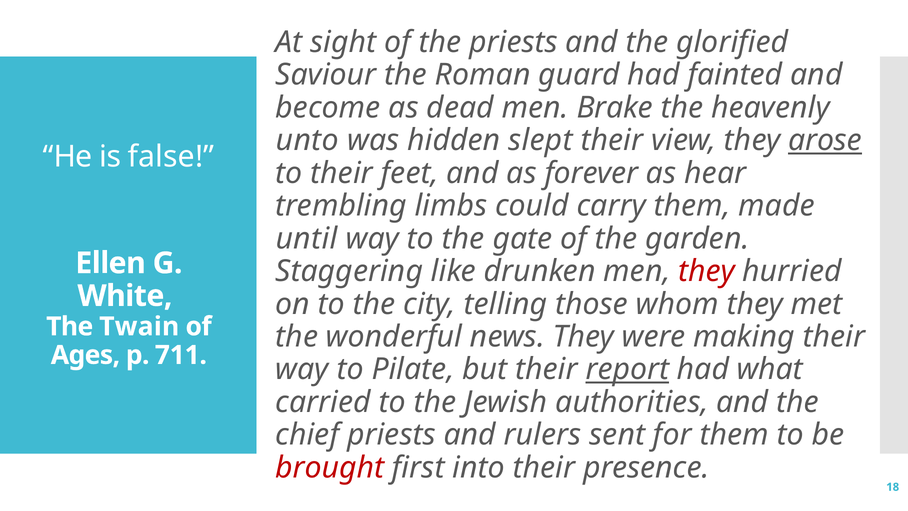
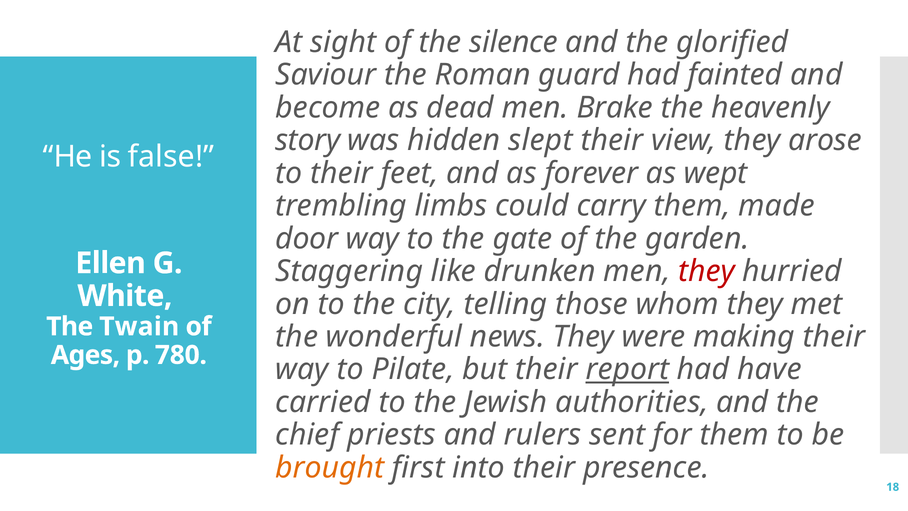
the priests: priests -> silence
unto: unto -> story
arose underline: present -> none
hear: hear -> wept
until: until -> door
711: 711 -> 780
what: what -> have
brought colour: red -> orange
